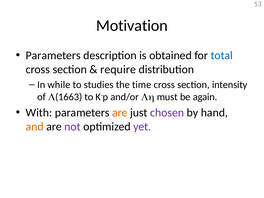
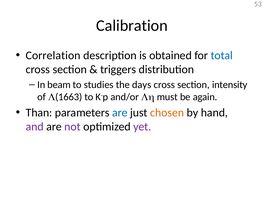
Motivation: Motivation -> Calibration
Parameters at (53, 55): Parameters -> Correlation
require: require -> triggers
while: while -> beam
time: time -> days
With: With -> Than
are at (120, 113) colour: orange -> blue
chosen colour: purple -> orange
and colour: orange -> purple
